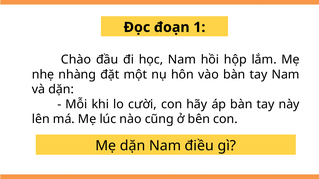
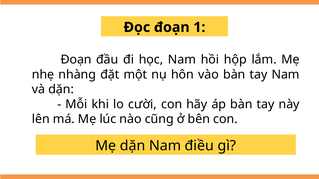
Chào at (76, 60): Chào -> Đoạn
